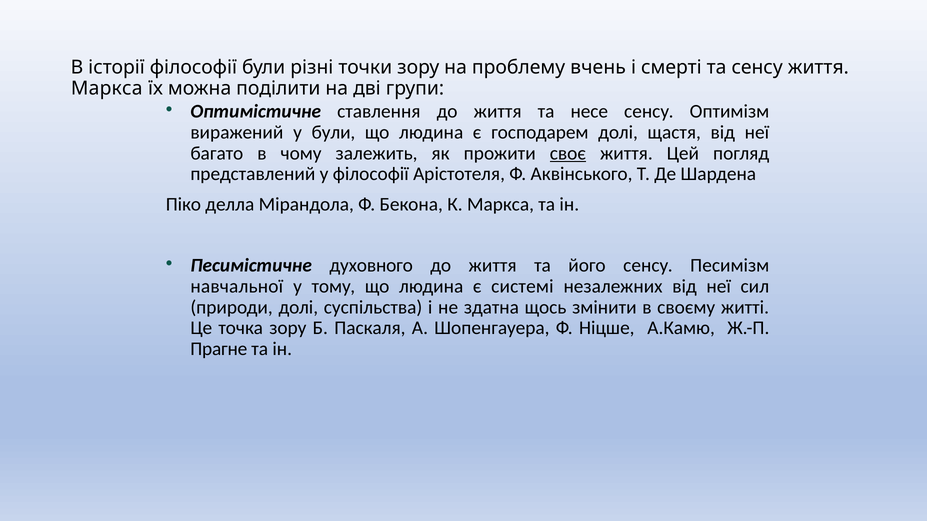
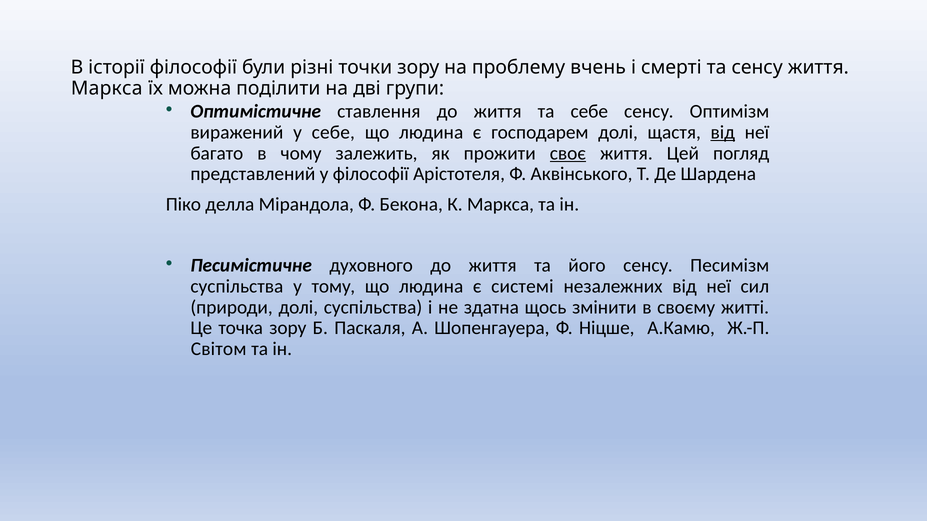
та несе: несе -> себе
у були: були -> себе
від at (723, 132) underline: none -> present
навчальної at (237, 287): навчальної -> суспільства
Прагне: Прагне -> Світом
